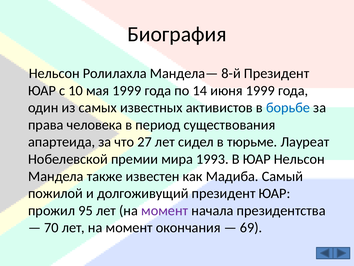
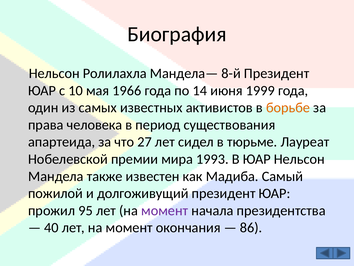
мая 1999: 1999 -> 1966
борьбе colour: blue -> orange
70: 70 -> 40
69: 69 -> 86
